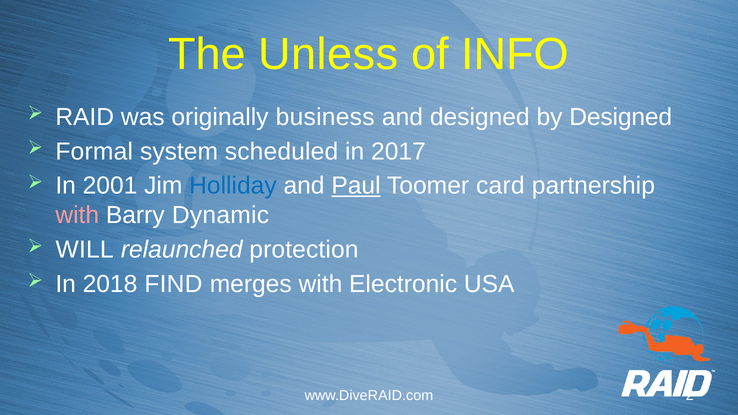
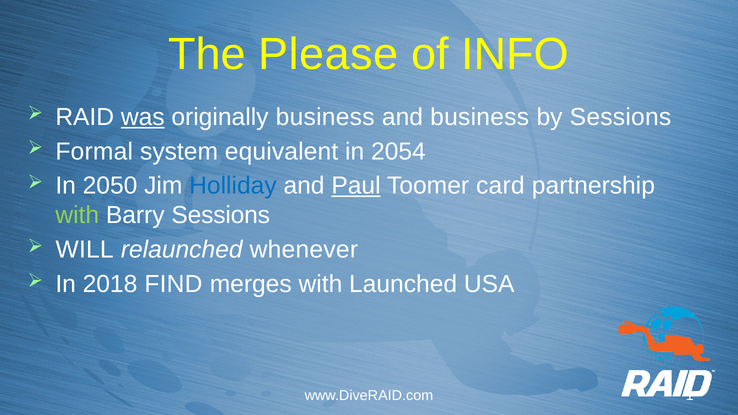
Unless: Unless -> Please
was underline: none -> present
and designed: designed -> business
by Designed: Designed -> Sessions
scheduled: scheduled -> equivalent
2017: 2017 -> 2054
2001: 2001 -> 2050
with at (77, 215) colour: pink -> light green
Barry Dynamic: Dynamic -> Sessions
protection: protection -> whenever
Electronic: Electronic -> Launched
2: 2 -> 1
